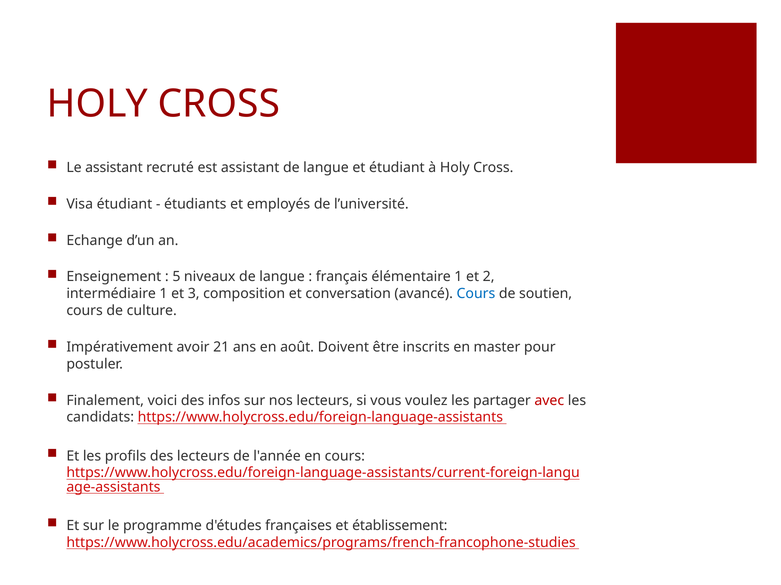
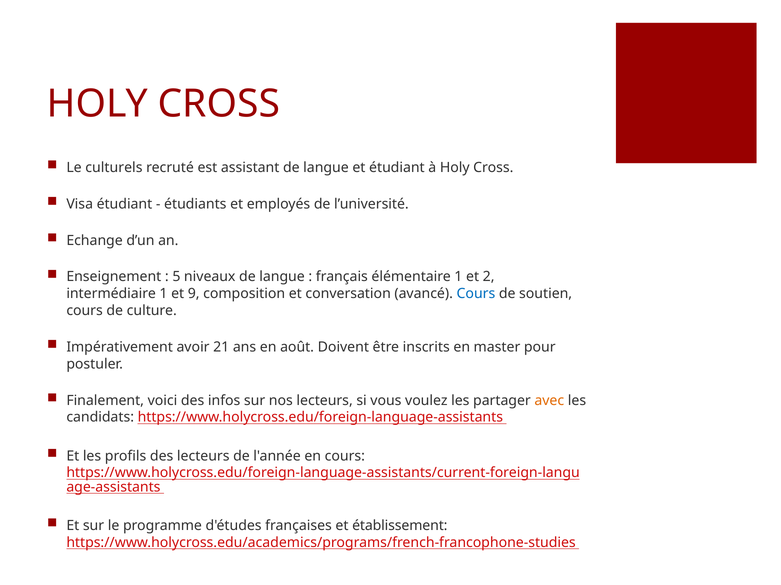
Le assistant: assistant -> culturels
3: 3 -> 9
avec colour: red -> orange
